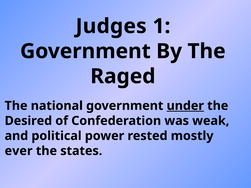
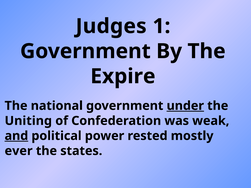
Raged: Raged -> Expire
Desired: Desired -> Uniting
and underline: none -> present
